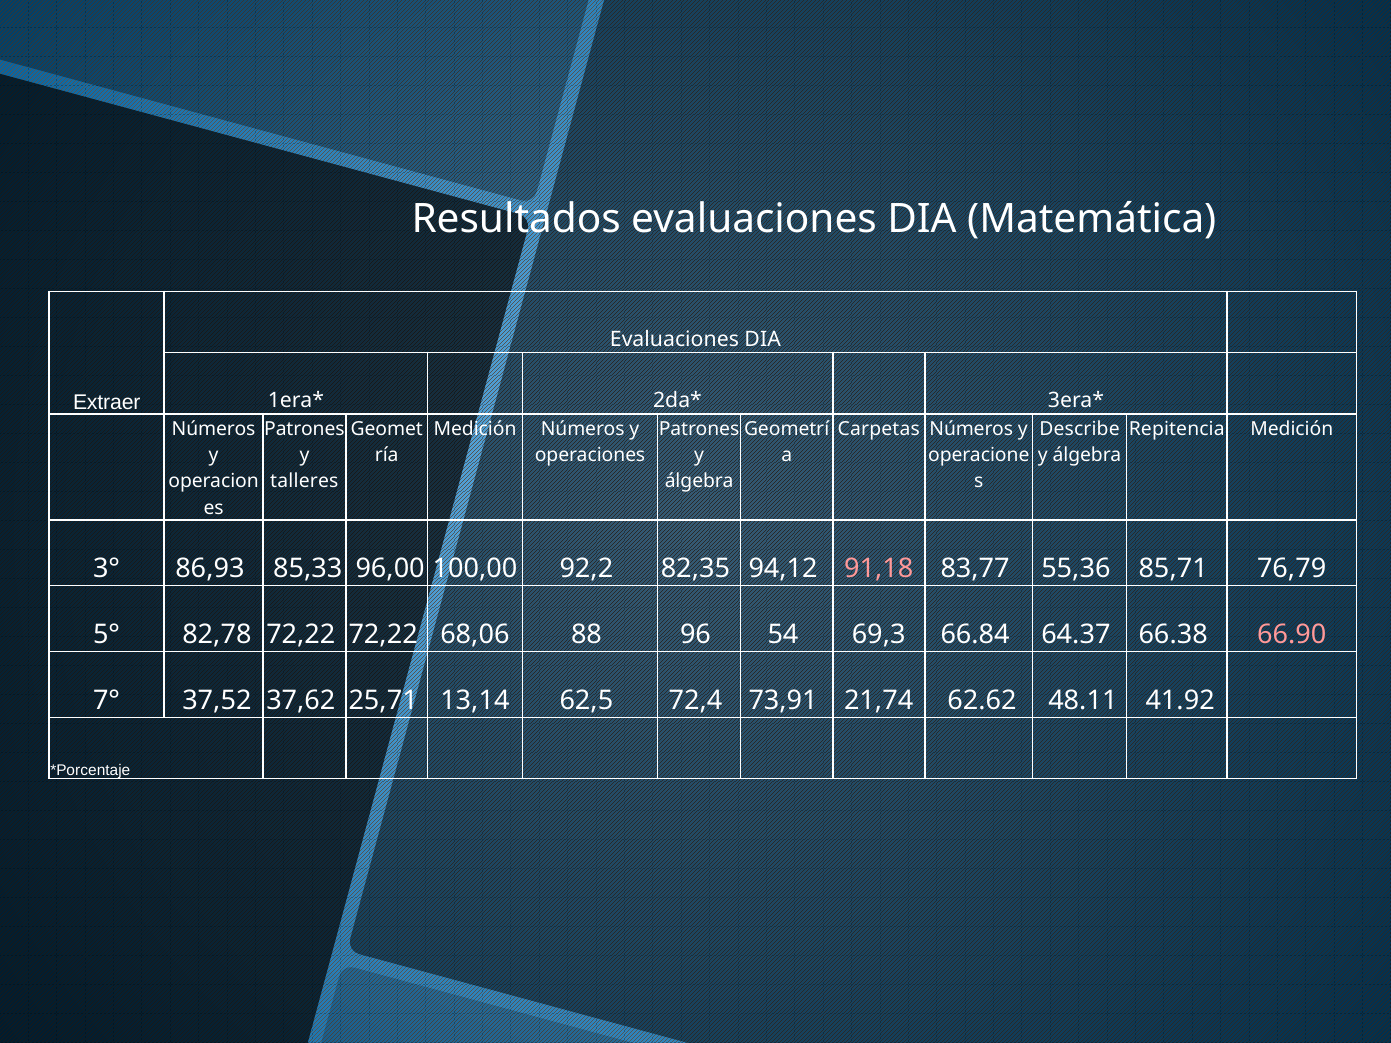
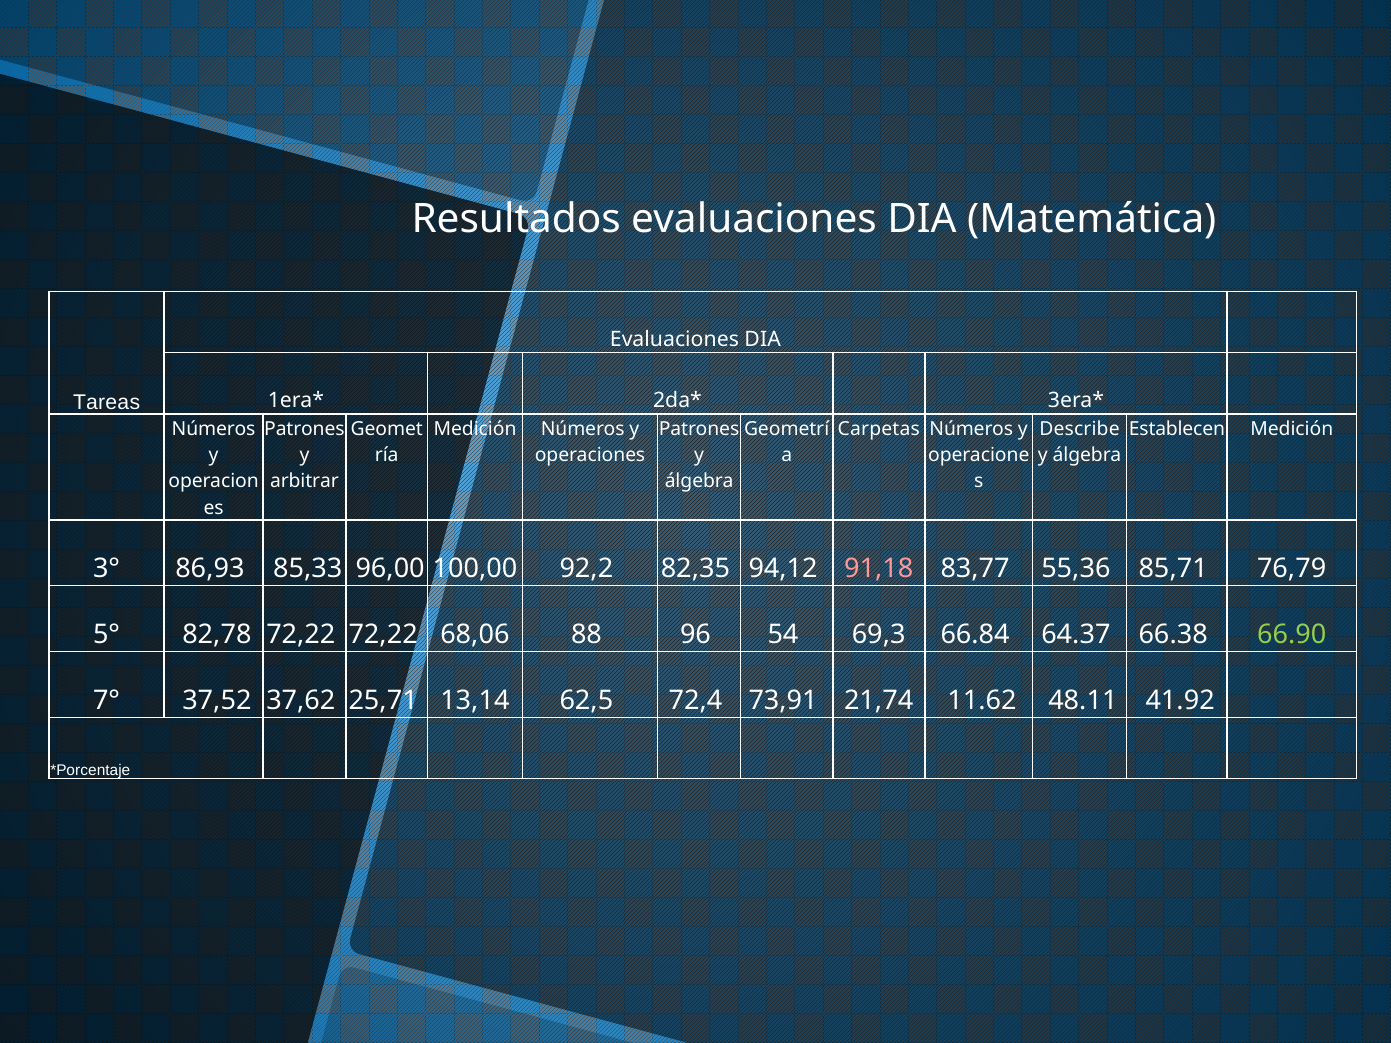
Extraer: Extraer -> Tareas
Repitencia: Repitencia -> Establecen
talleres: talleres -> arbitrar
66.90 colour: pink -> light green
62.62: 62.62 -> 11.62
